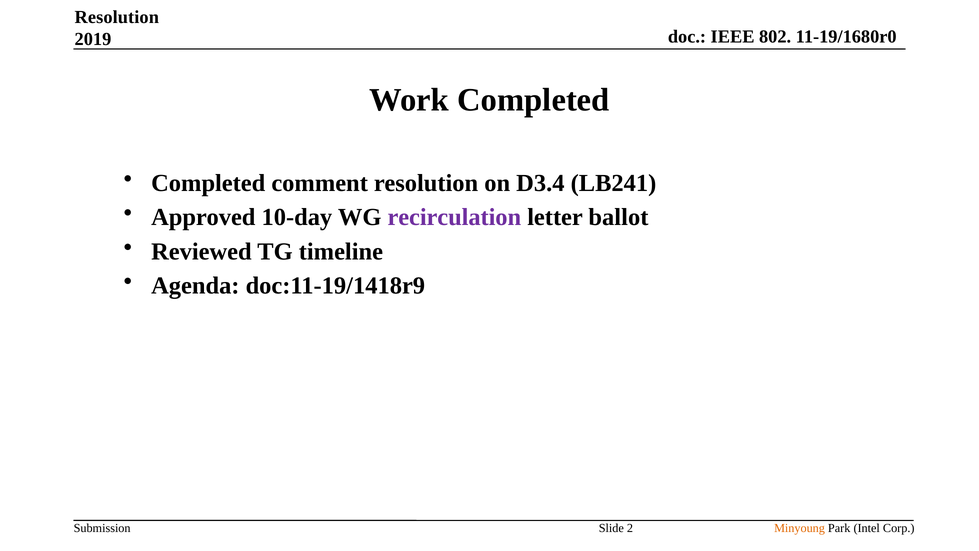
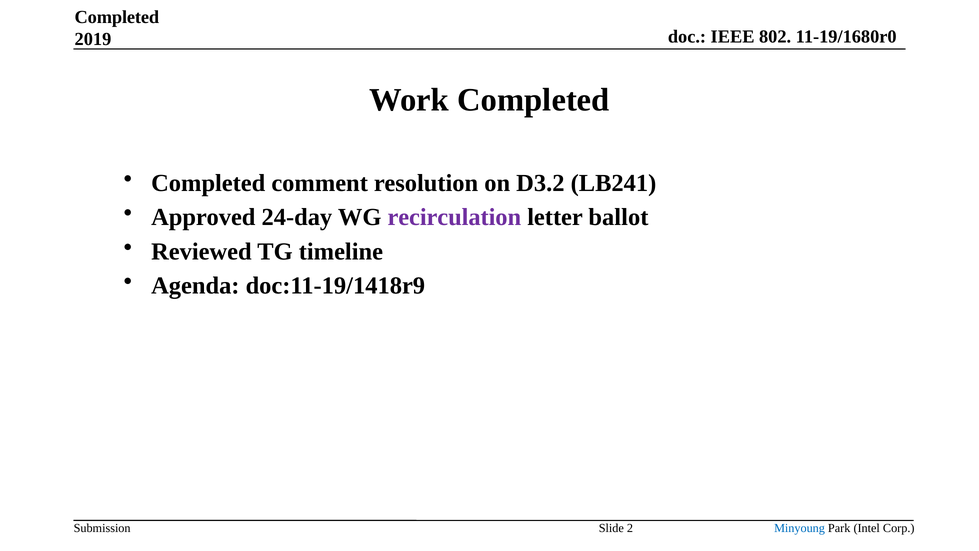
Resolution at (117, 17): Resolution -> Completed
D3.4: D3.4 -> D3.2
10-day: 10-day -> 24-day
Minyoung colour: orange -> blue
